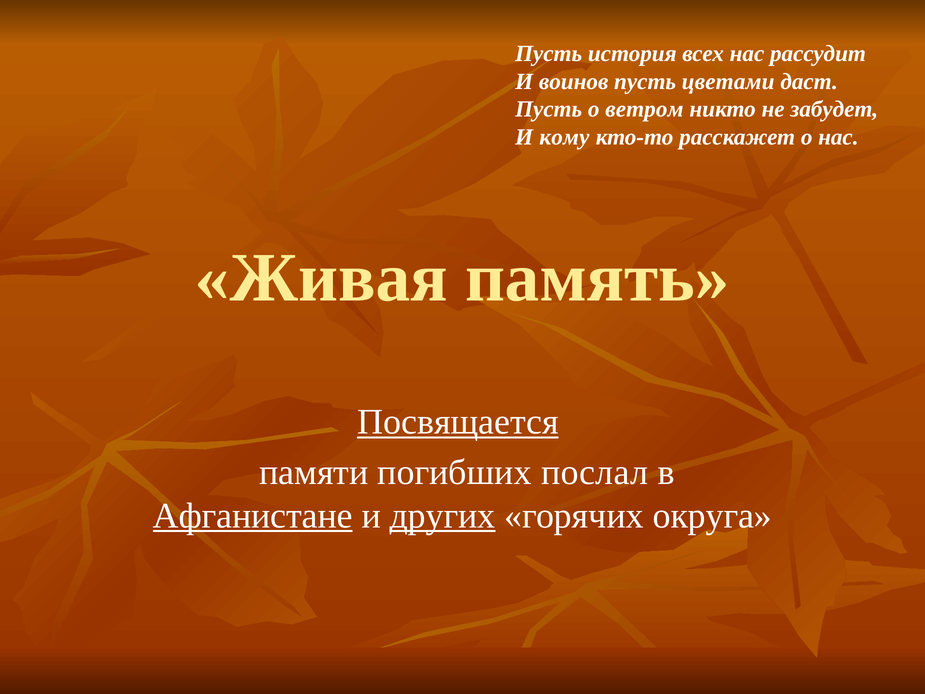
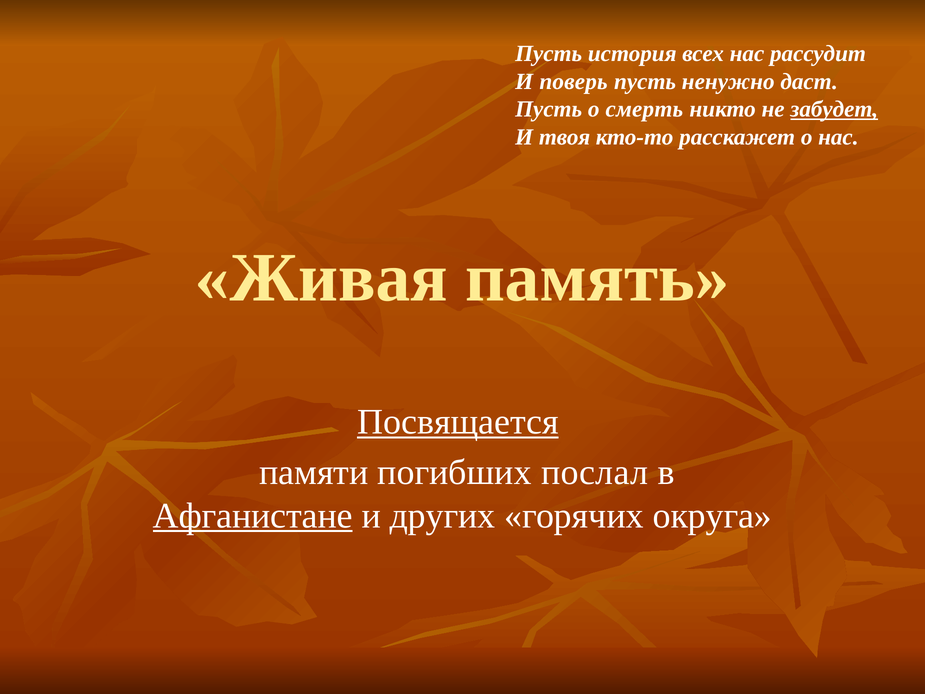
воинов: воинов -> поверь
цветами: цветами -> ненужно
ветром: ветром -> смерть
забудет underline: none -> present
кому: кому -> твоя
других underline: present -> none
